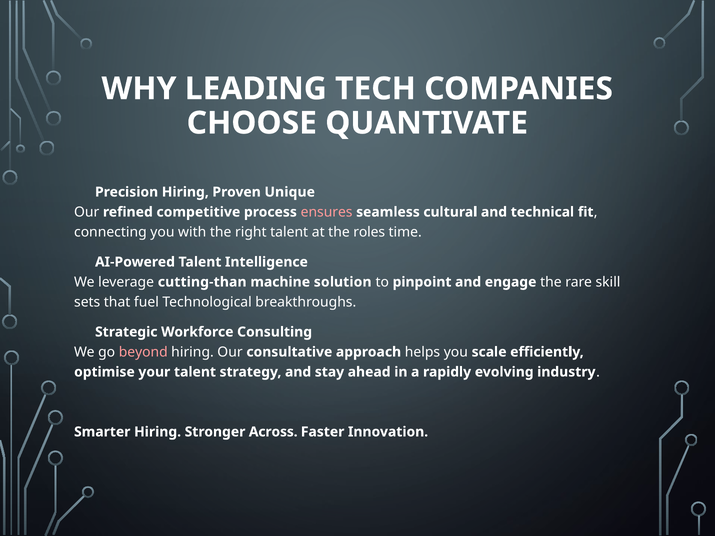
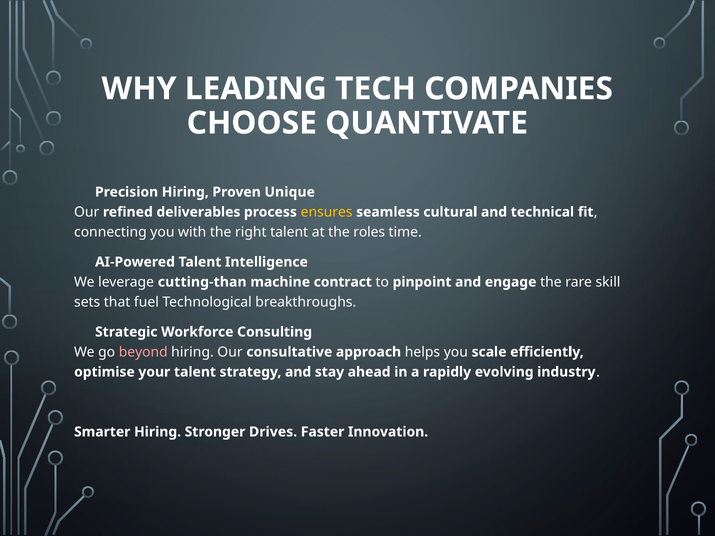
competitive: competitive -> deliverables
ensures colour: pink -> yellow
solution: solution -> contract
Across: Across -> Drives
